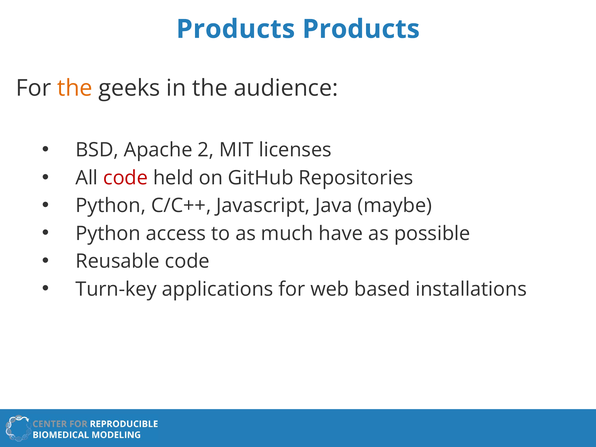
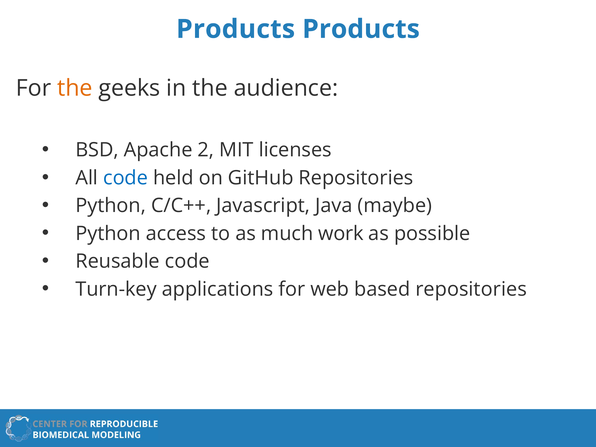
code at (126, 178) colour: red -> blue
have: have -> work
based installations: installations -> repositories
